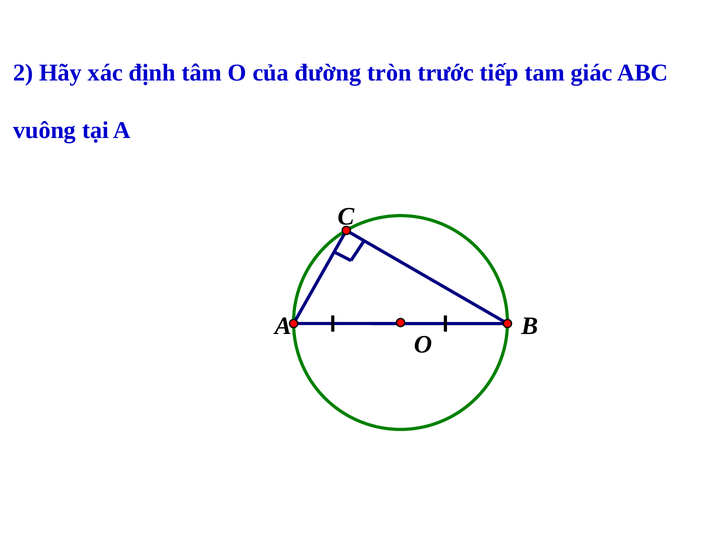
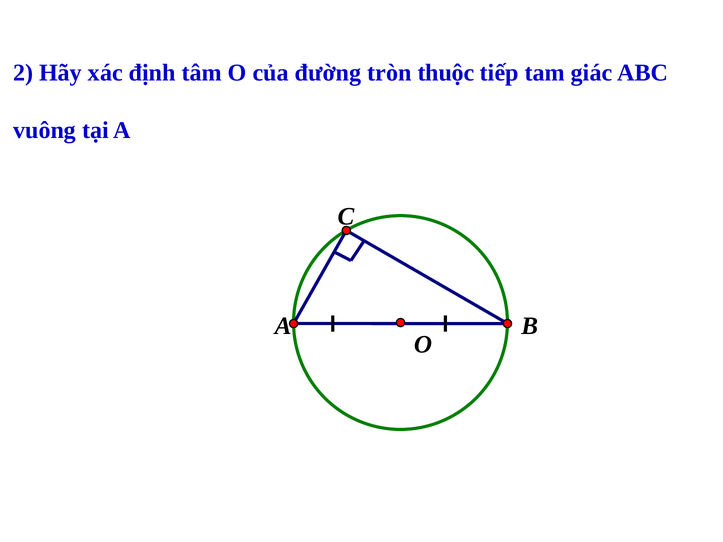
trước: trước -> thuộc
